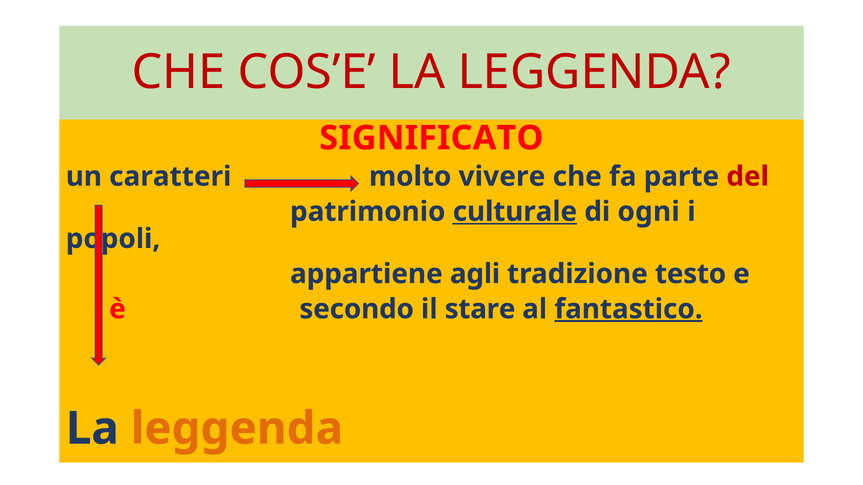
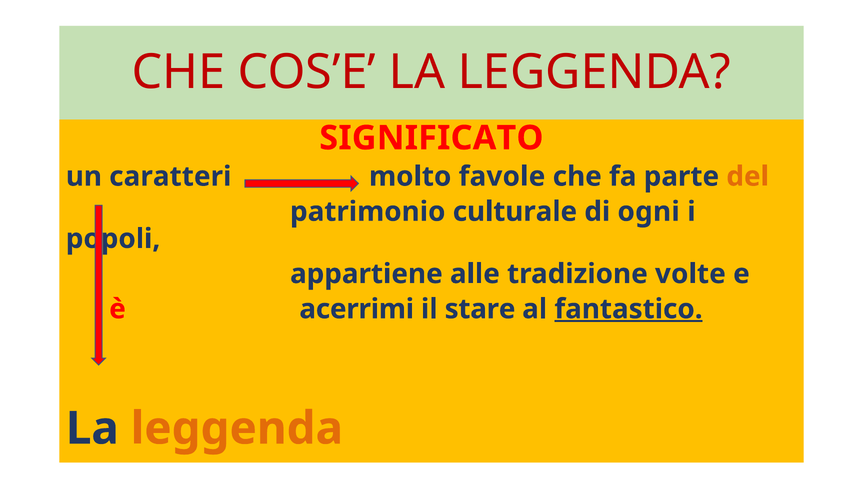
vivere: vivere -> favole
del colour: red -> orange
culturale underline: present -> none
agli: agli -> alle
testo: testo -> volte
secondo: secondo -> acerrimi
